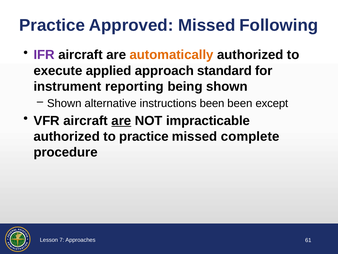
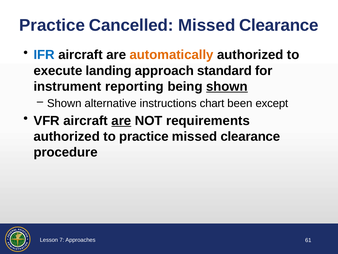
Approved: Approved -> Cancelled
Following at (279, 25): Following -> Clearance
IFR colour: purple -> blue
applied: applied -> landing
shown at (227, 86) underline: none -> present
instructions been: been -> chart
impracticable: impracticable -> requirements
complete at (250, 136): complete -> clearance
